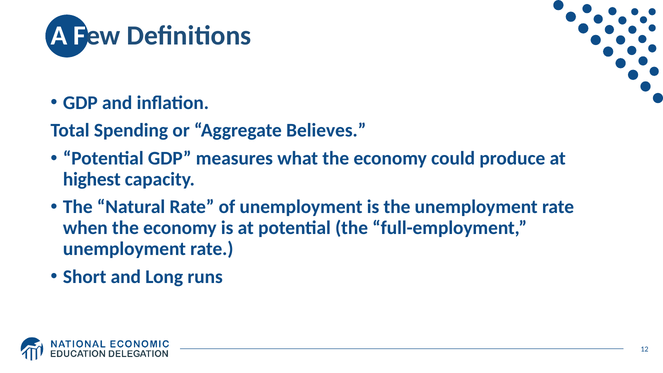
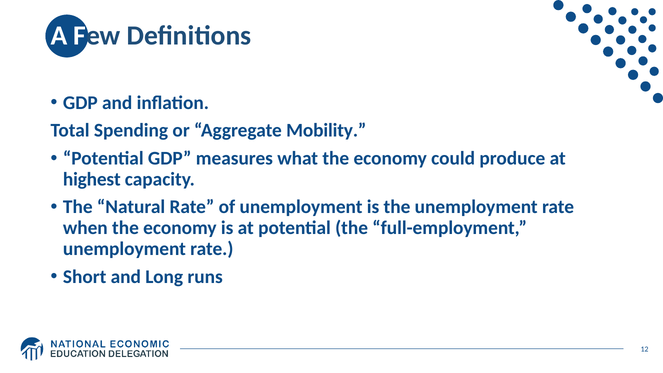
Believes: Believes -> Mobility
